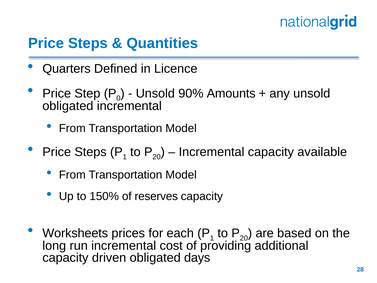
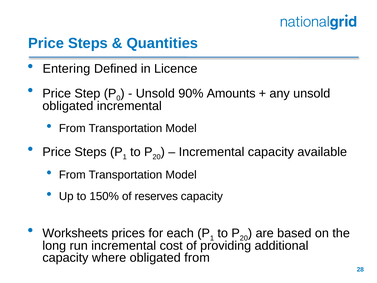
Quarters: Quarters -> Entering
driven: driven -> where
obligated days: days -> from
